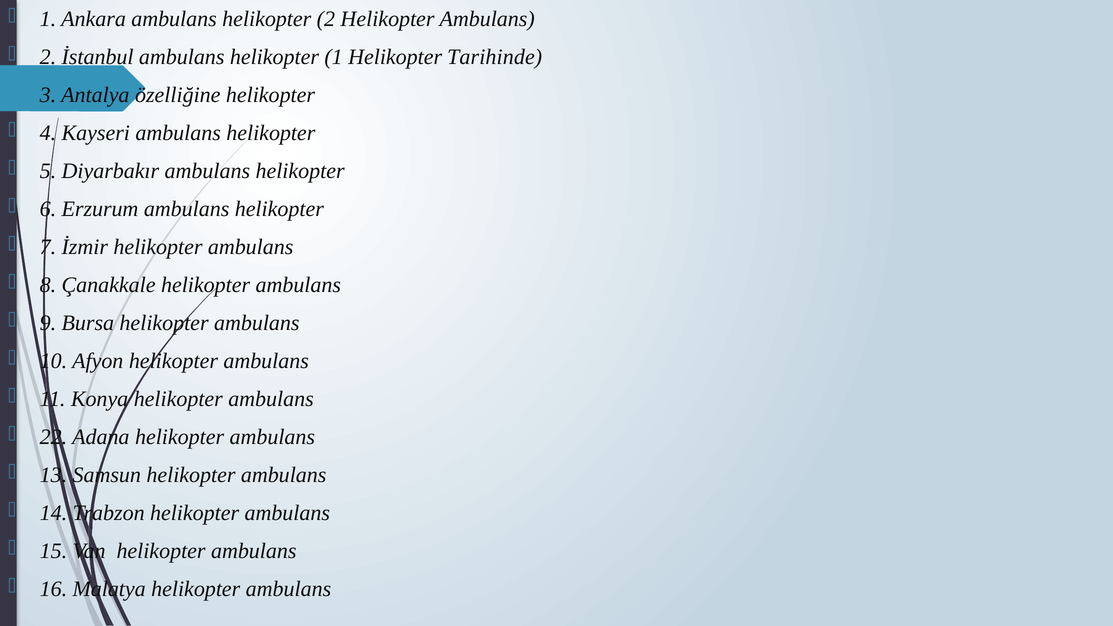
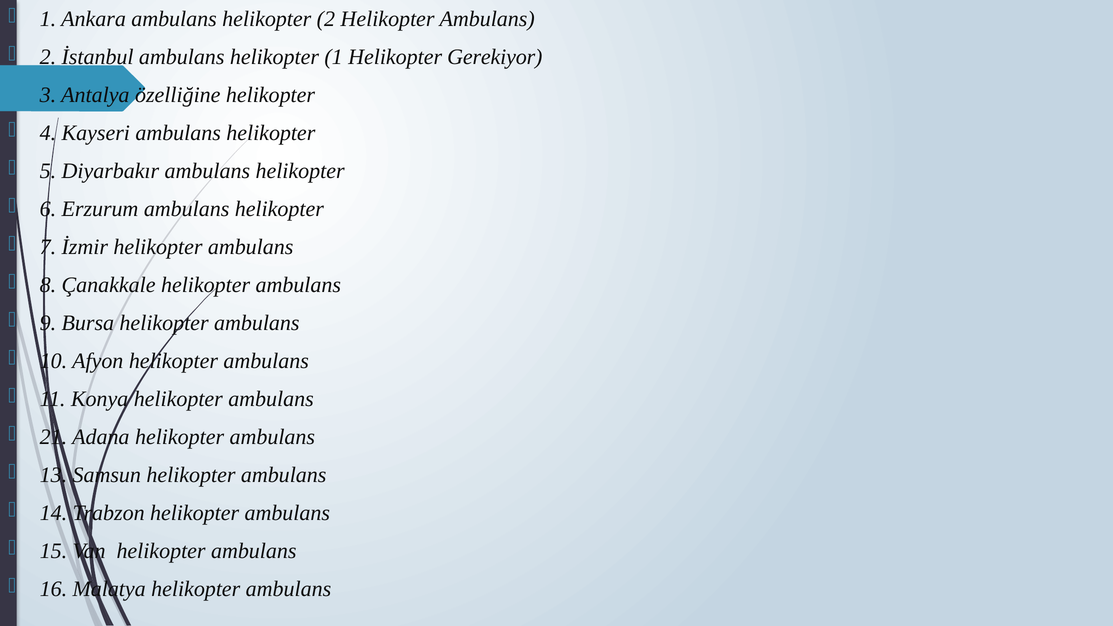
Tarihinde: Tarihinde -> Gerekiyor
22: 22 -> 21
